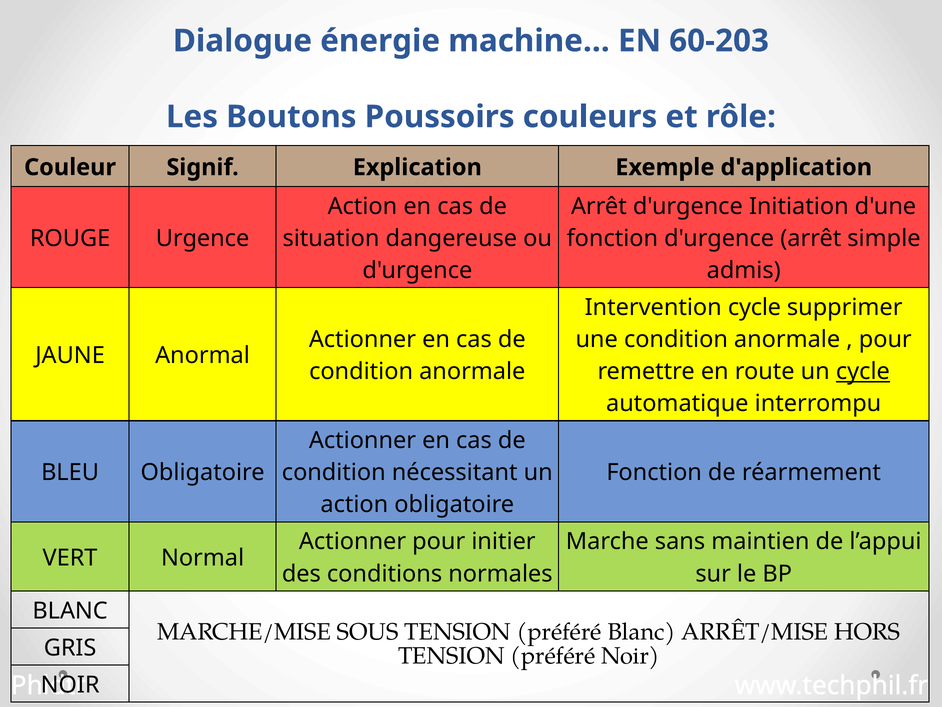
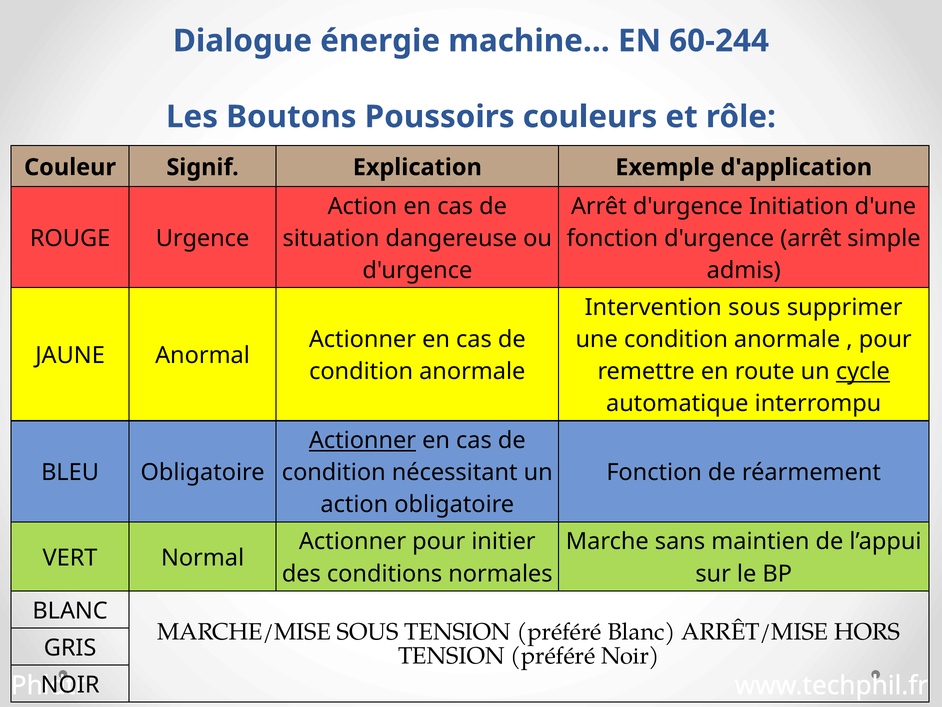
60-203: 60-203 -> 60-244
Intervention cycle: cycle -> sous
Actionner at (362, 440) underline: none -> present
